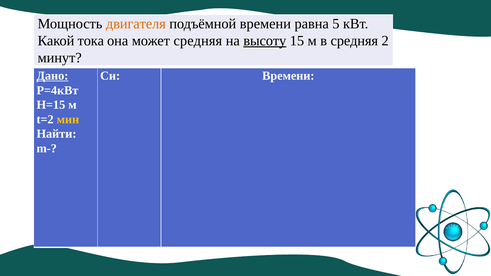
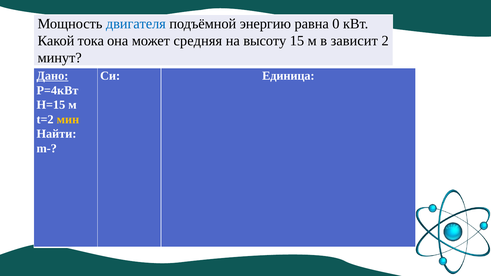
двигателя colour: orange -> blue
подъёмной времени: времени -> энергию
5: 5 -> 0
высоту underline: present -> none
в средняя: средняя -> зависит
Си Времени: Времени -> Единица
